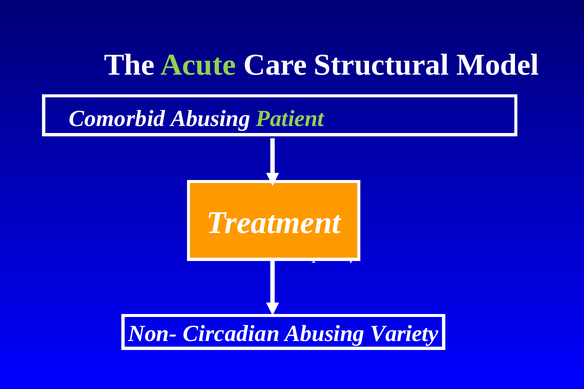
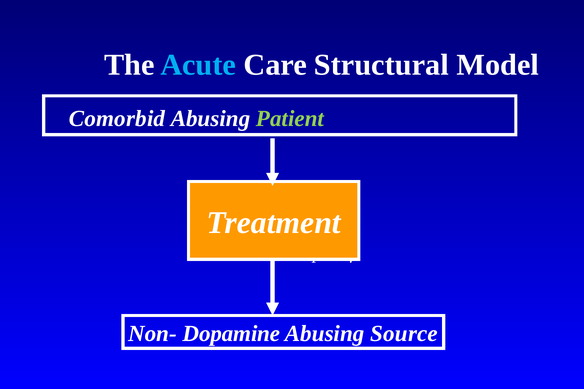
Acute colour: light green -> light blue
Circadian: Circadian -> Dopamine
Variety: Variety -> Source
